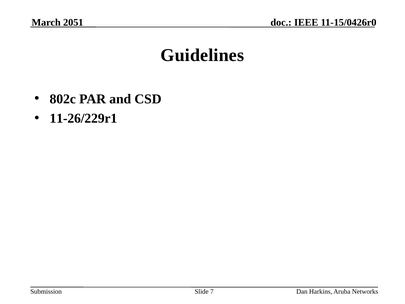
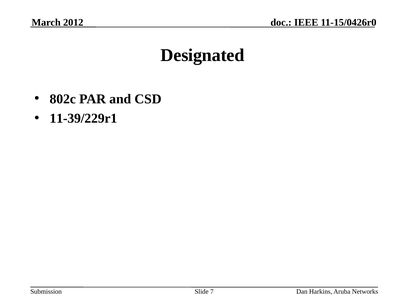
2051: 2051 -> 2012
Guidelines: Guidelines -> Designated
11-26/229r1: 11-26/229r1 -> 11-39/229r1
